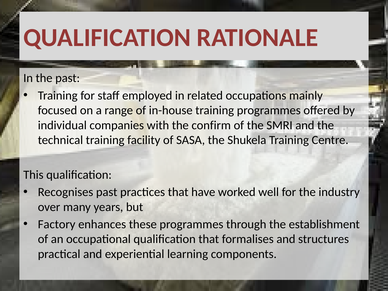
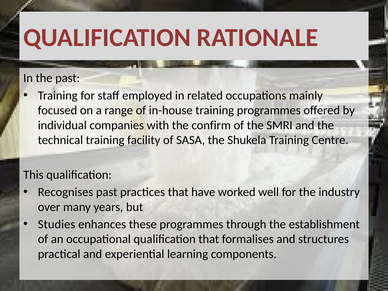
Factory: Factory -> Studies
